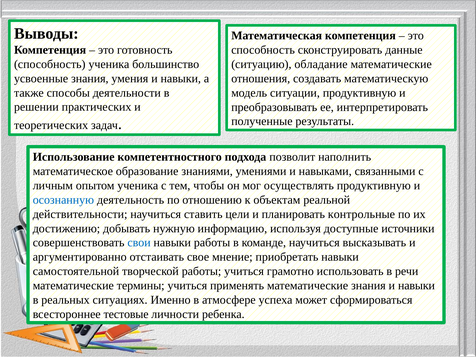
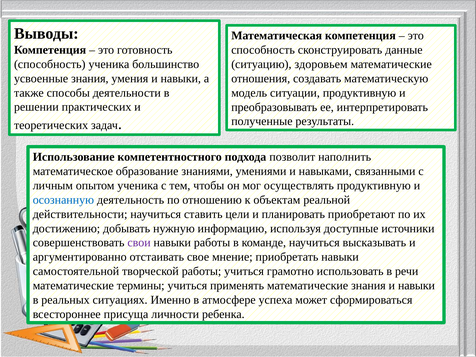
обладание: обладание -> здоровьем
контрольные: контрольные -> приобретают
свои colour: blue -> purple
тестовые: тестовые -> присуща
